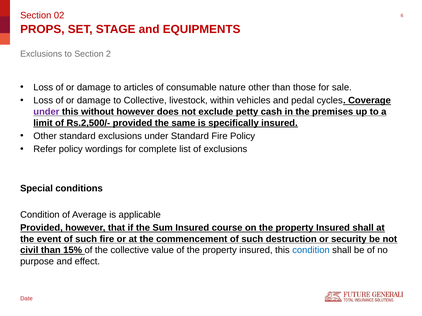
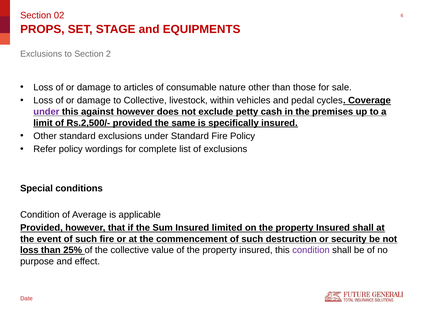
without: without -> against
course: course -> limited
civil at (29, 251): civil -> loss
15%: 15% -> 25%
condition at (311, 251) colour: blue -> purple
